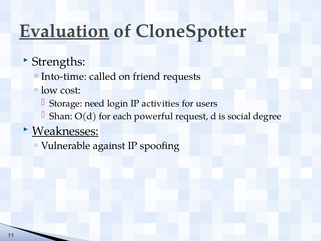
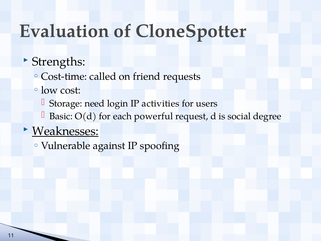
Evaluation underline: present -> none
Into-time: Into-time -> Cost-time
Shan: Shan -> Basic
